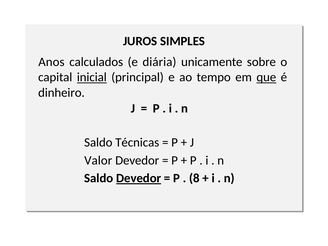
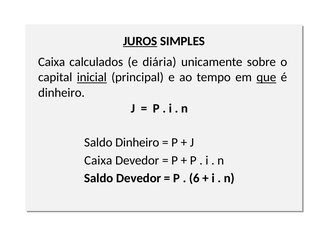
JUROS underline: none -> present
Anos at (51, 62): Anos -> Caixa
Saldo Técnicas: Técnicas -> Dinheiro
Valor at (98, 160): Valor -> Caixa
Devedor at (139, 178) underline: present -> none
8: 8 -> 6
